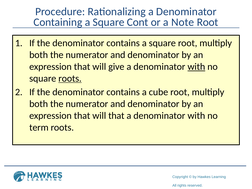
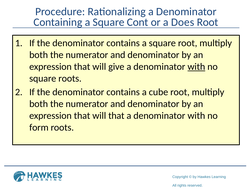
Note: Note -> Does
roots at (70, 78) underline: present -> none
term: term -> form
